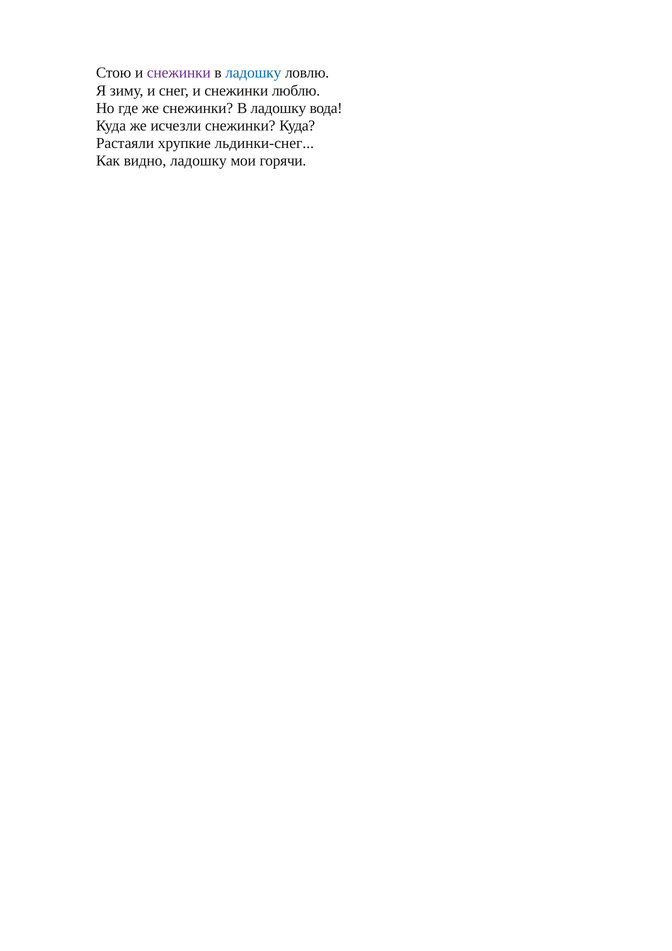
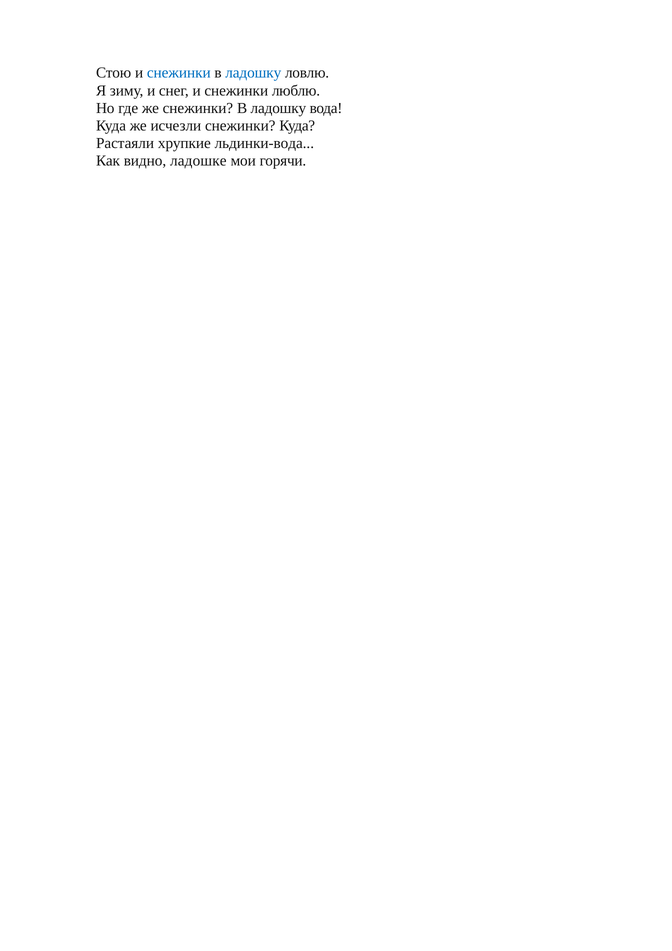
снежинки at (179, 73) colour: purple -> blue
льдинки-снег: льдинки-снег -> льдинки-вода
видно ладошку: ладошку -> ладошке
